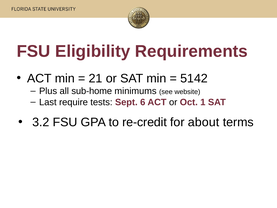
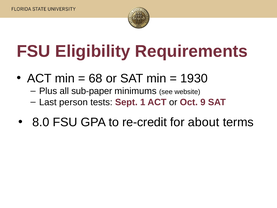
21: 21 -> 68
5142: 5142 -> 1930
sub-home: sub-home -> sub-paper
require: require -> person
6: 6 -> 1
1: 1 -> 9
3.2: 3.2 -> 8.0
